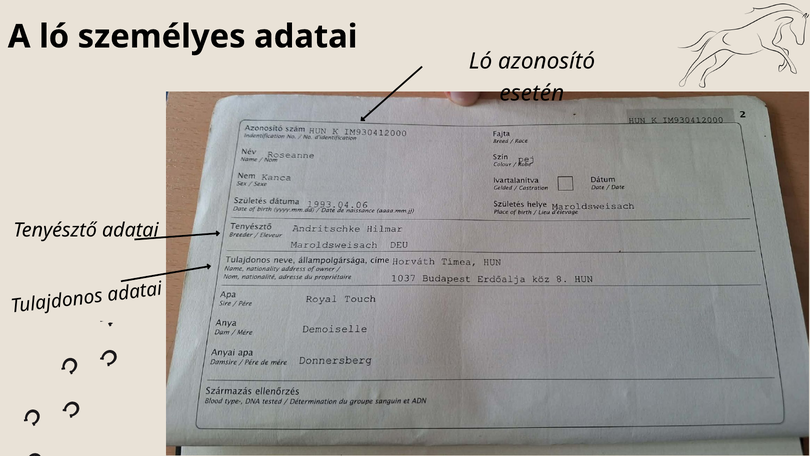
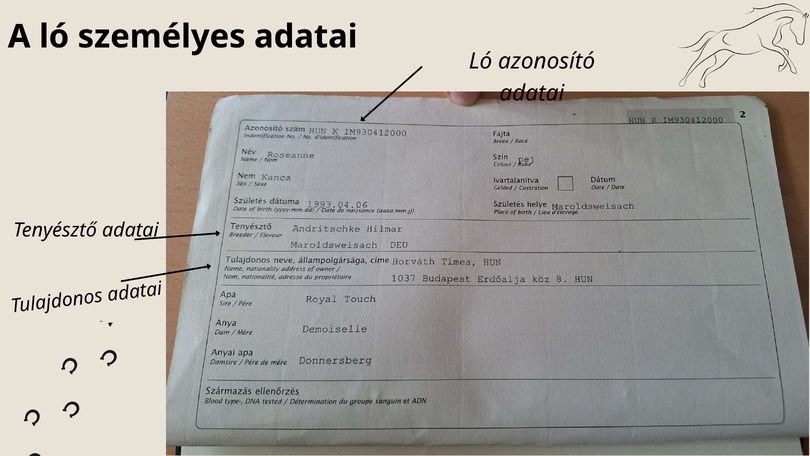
esetén at (532, 93): esetén -> adatai
